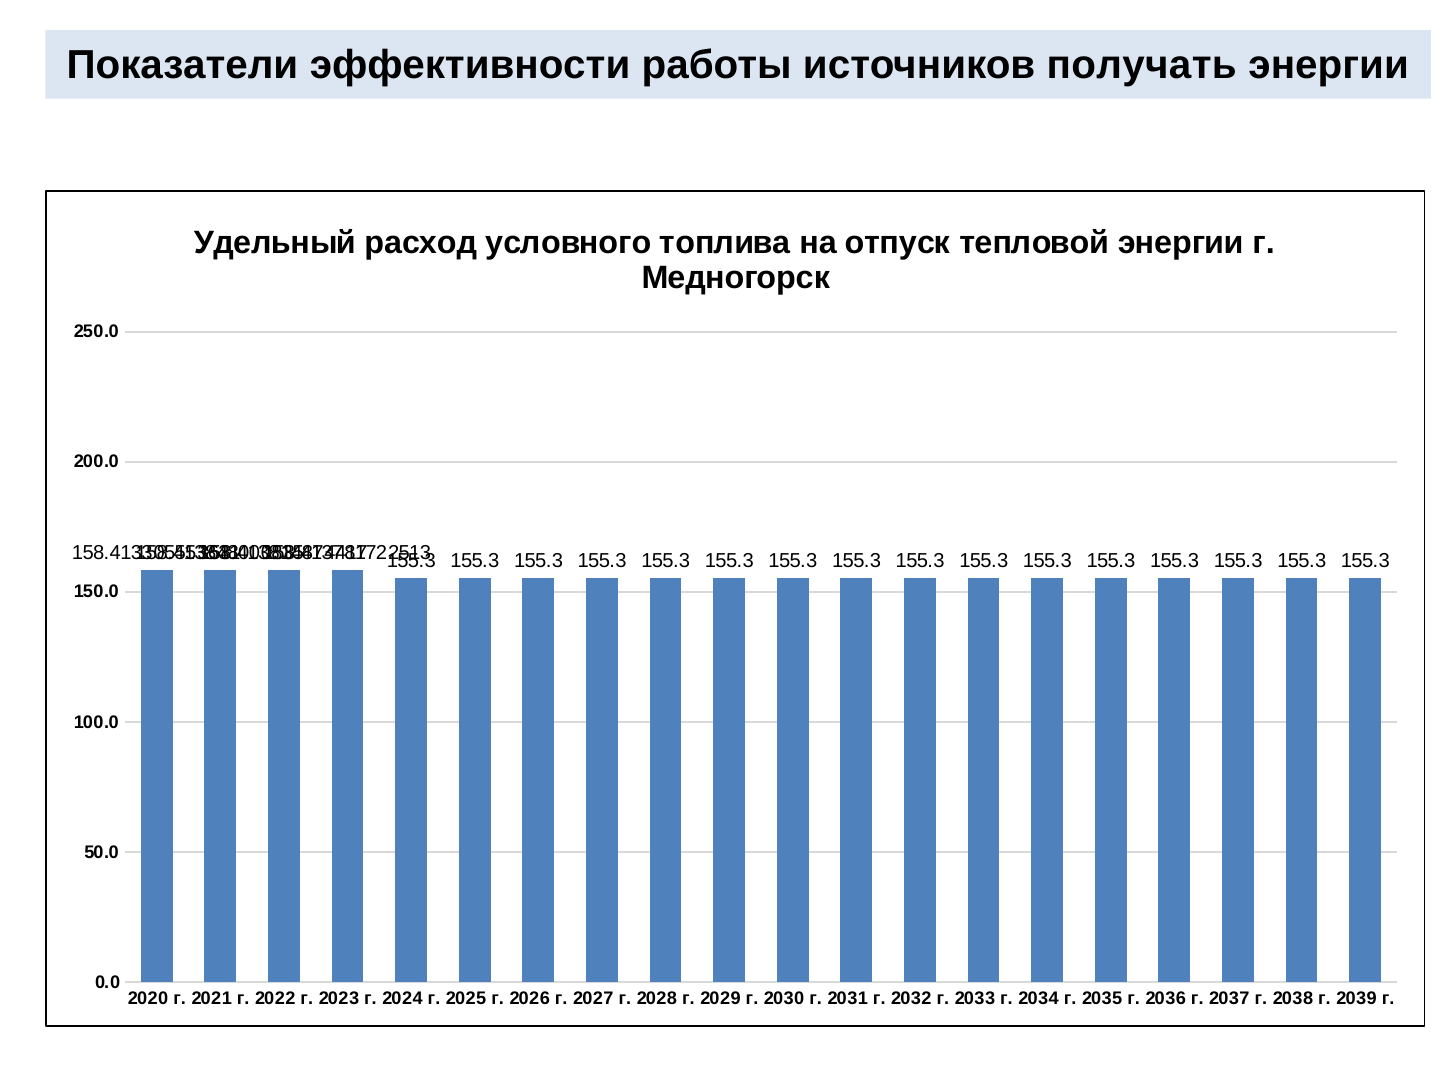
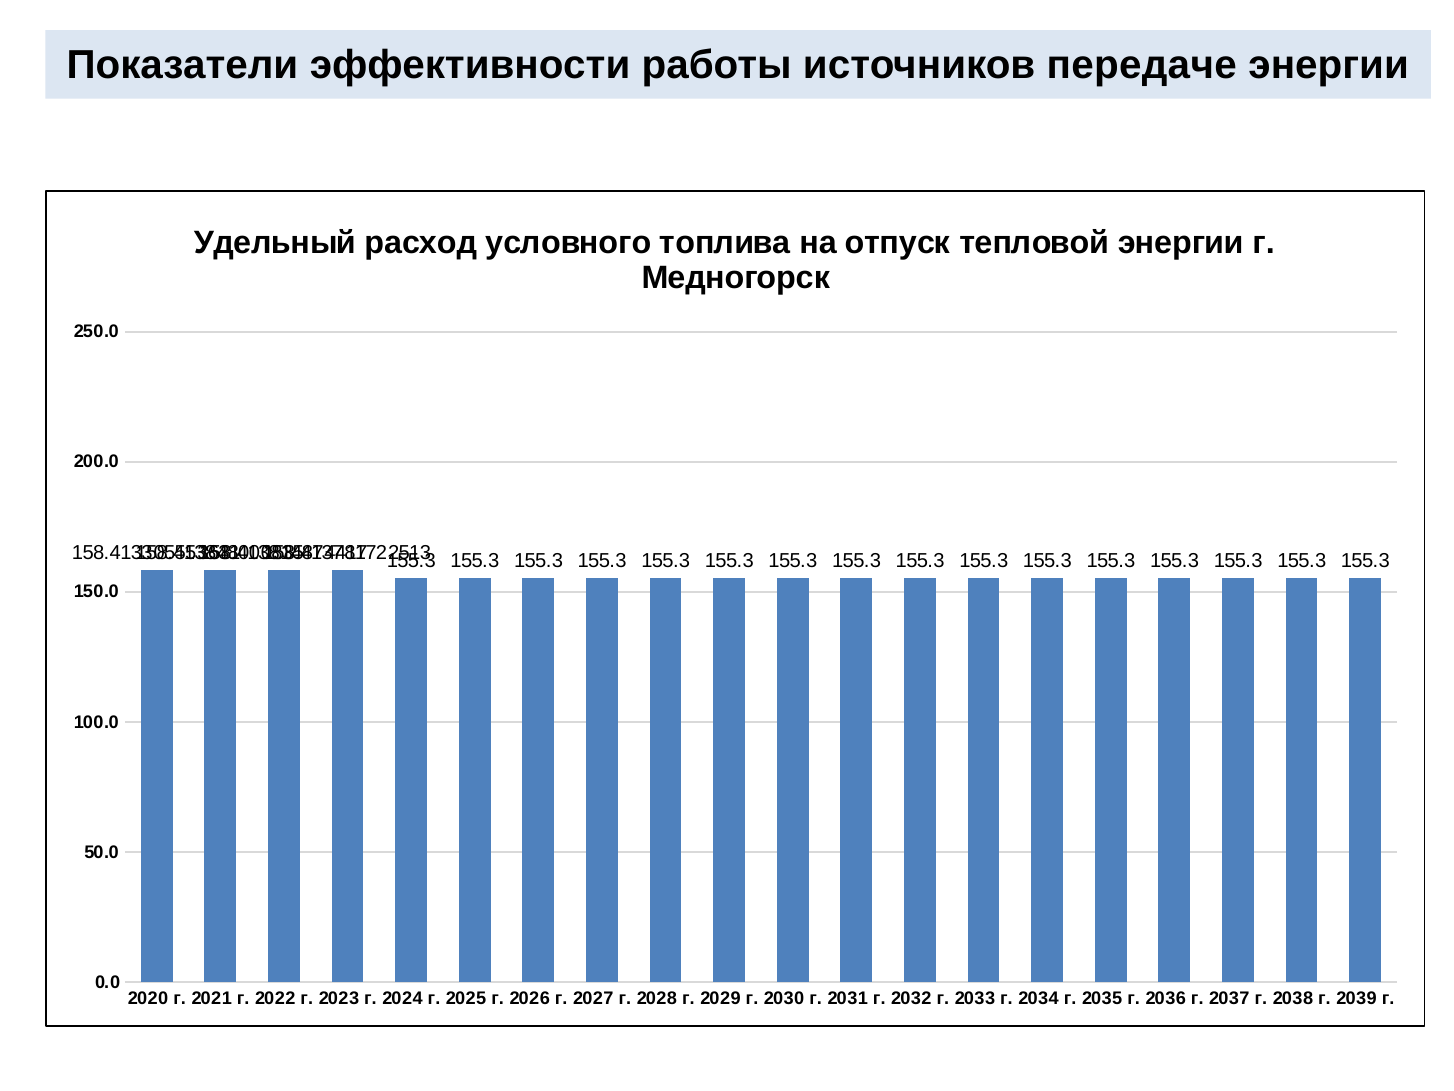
получать: получать -> передаче
